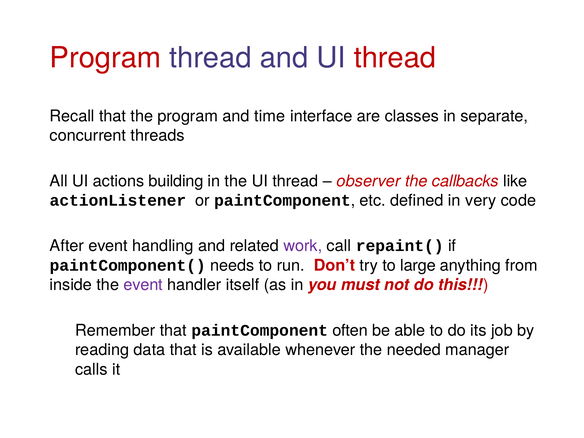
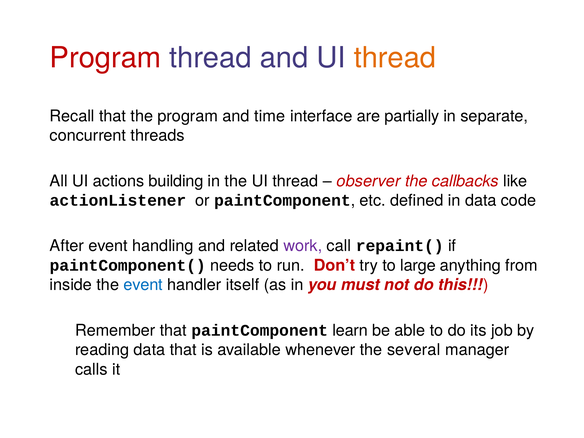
thread at (395, 58) colour: red -> orange
classes: classes -> partially
in very: very -> data
event at (143, 285) colour: purple -> blue
often: often -> learn
needed: needed -> several
